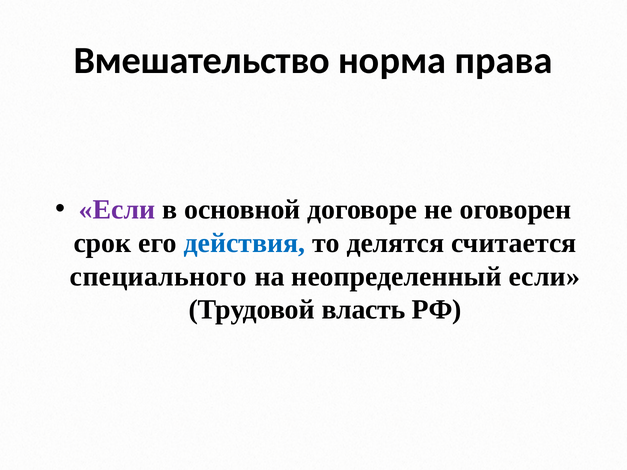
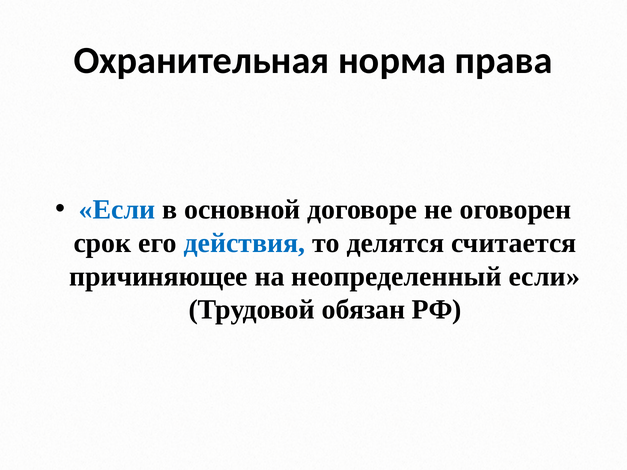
Вмешательство: Вмешательство -> Охранительная
Если at (117, 210) colour: purple -> blue
специального: специального -> причиняющее
власть: власть -> обязан
